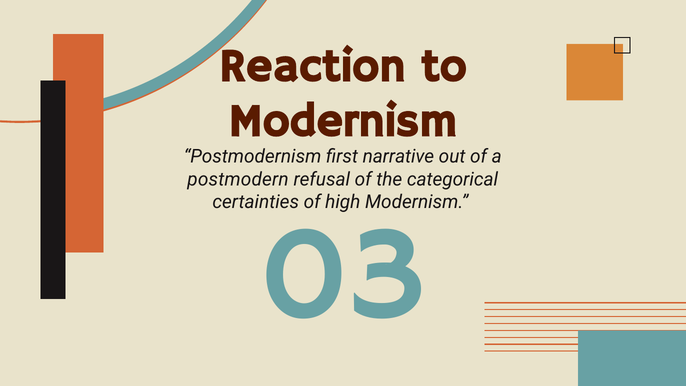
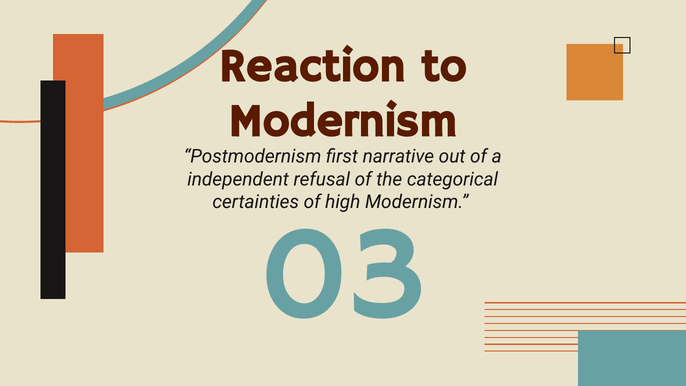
postmodern: postmodern -> independent
